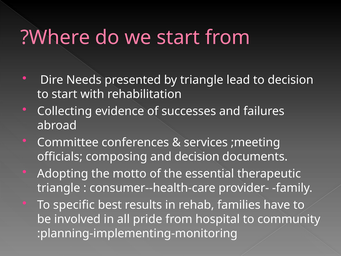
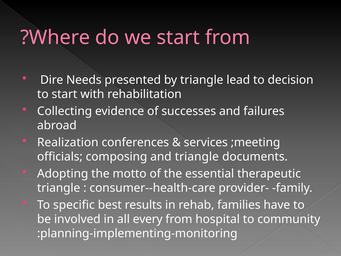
Committee: Committee -> Realization
and decision: decision -> triangle
pride: pride -> every
